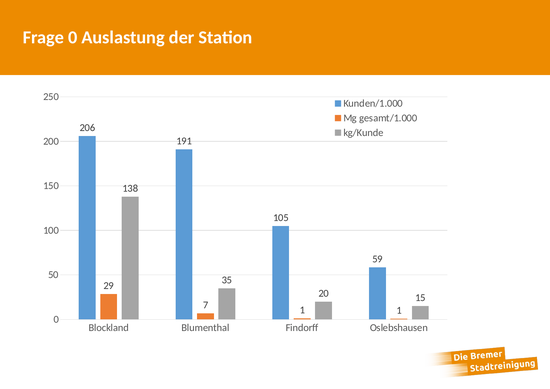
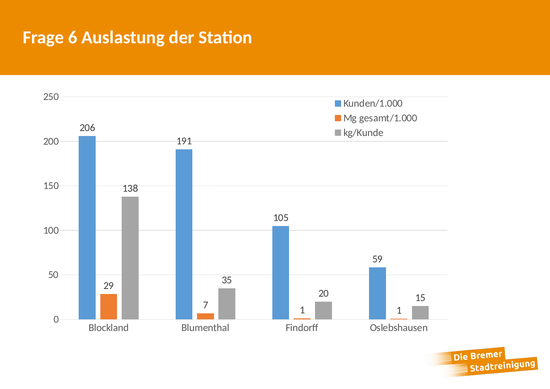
Frage 0: 0 -> 6
